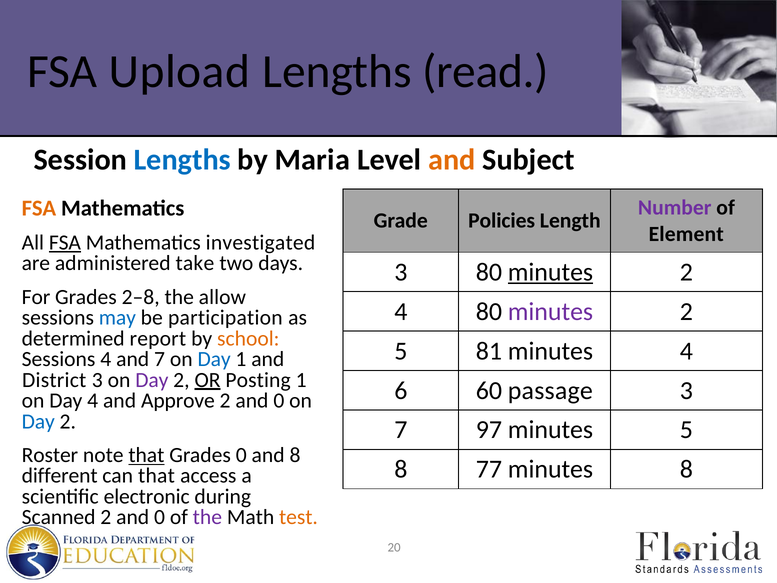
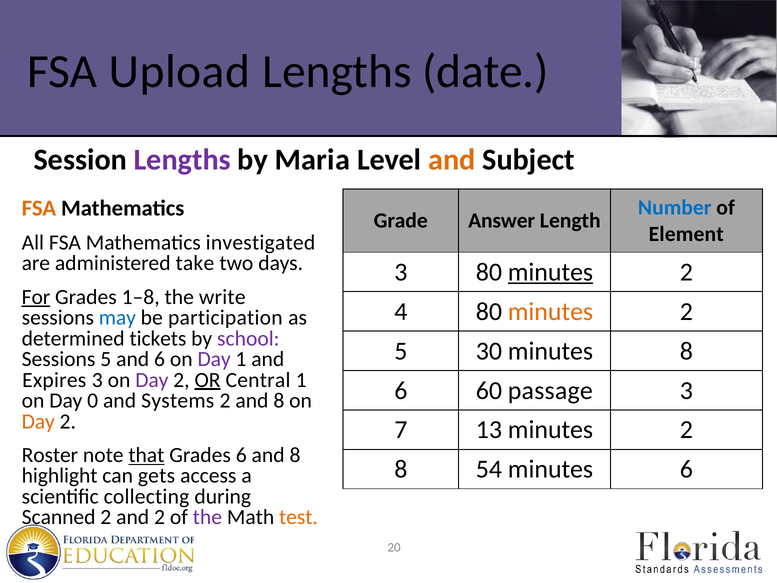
read: read -> date
Lengths at (182, 160) colour: blue -> purple
Number colour: purple -> blue
Policies: Policies -> Answer
FSA at (65, 242) underline: present -> none
For underline: none -> present
2–8: 2–8 -> 1–8
allow: allow -> write
minutes at (550, 311) colour: purple -> orange
report: report -> tickets
school colour: orange -> purple
81: 81 -> 30
minutes 4: 4 -> 8
Sessions 4: 4 -> 5
and 7: 7 -> 6
Day at (214, 359) colour: blue -> purple
District: District -> Expires
Posting: Posting -> Central
Day 4: 4 -> 0
Approve: Approve -> Systems
0 at (279, 400): 0 -> 8
Day at (38, 421) colour: blue -> orange
97: 97 -> 13
5 at (686, 430): 5 -> 2
Grades 0: 0 -> 6
77: 77 -> 54
minutes 8: 8 -> 6
different: different -> highlight
can that: that -> gets
electronic: electronic -> collecting
0 at (160, 517): 0 -> 2
